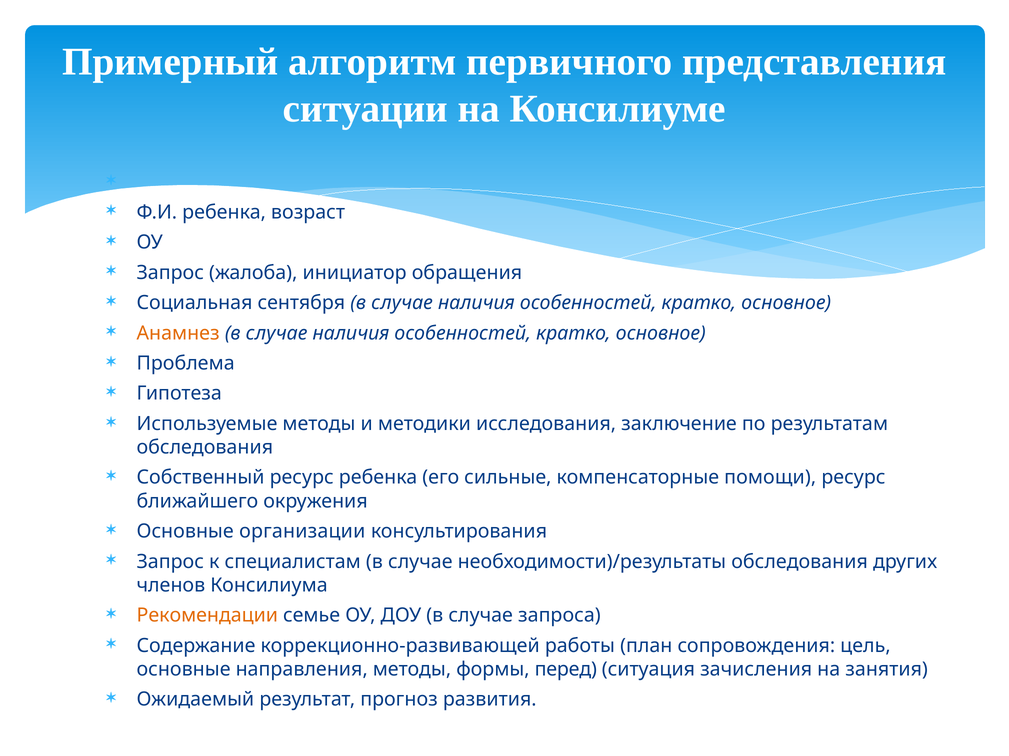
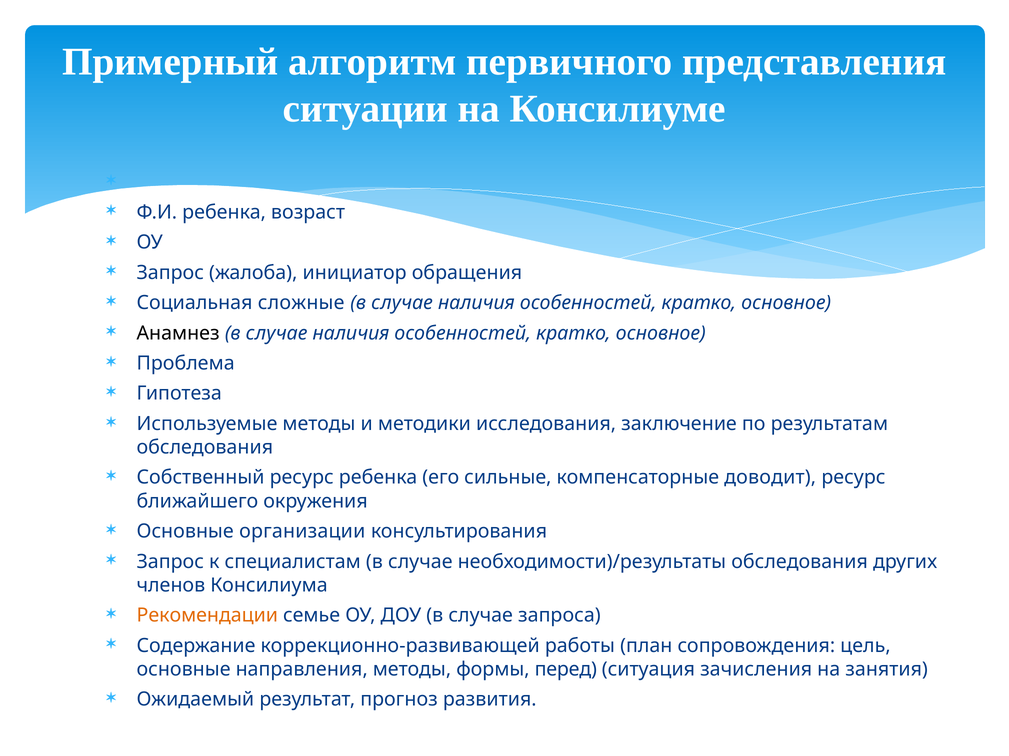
сентября: сентября -> сложные
Анамнез colour: orange -> black
помощи: помощи -> доводит
